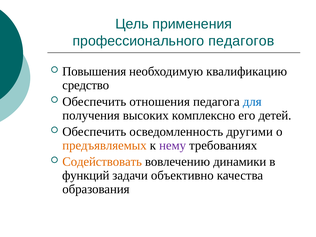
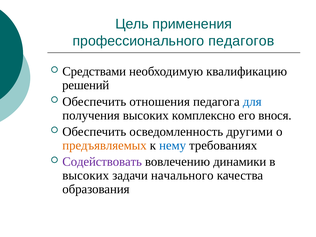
Повышения: Повышения -> Средствами
средство: средство -> решений
детей: детей -> внося
нему colour: purple -> blue
Содействовать colour: orange -> purple
функций at (86, 175): функций -> высоких
объективно: объективно -> начального
